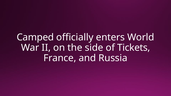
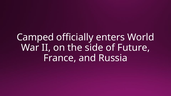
Tickets: Tickets -> Future
